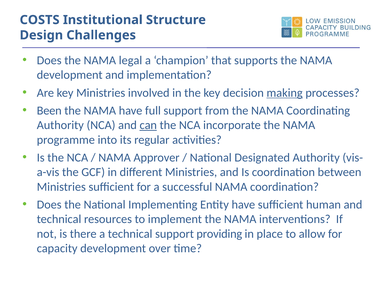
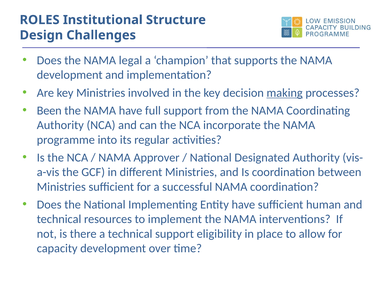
COSTS: COSTS -> ROLES
can underline: present -> none
providing: providing -> eligibility
